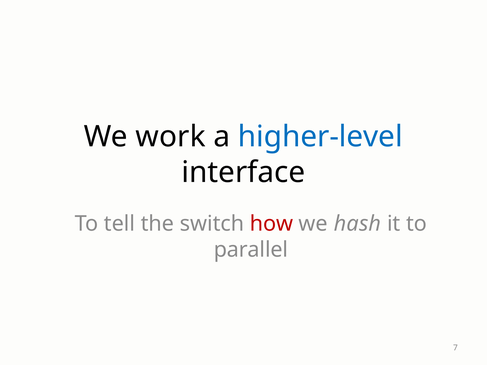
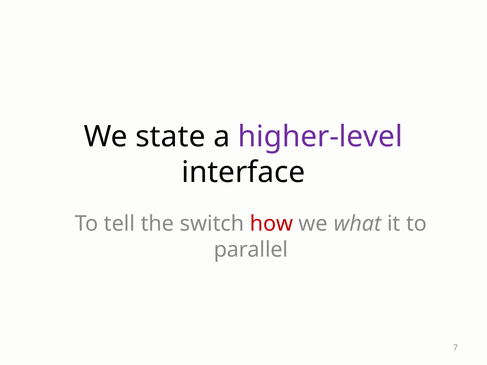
work: work -> state
higher-level colour: blue -> purple
hash: hash -> what
